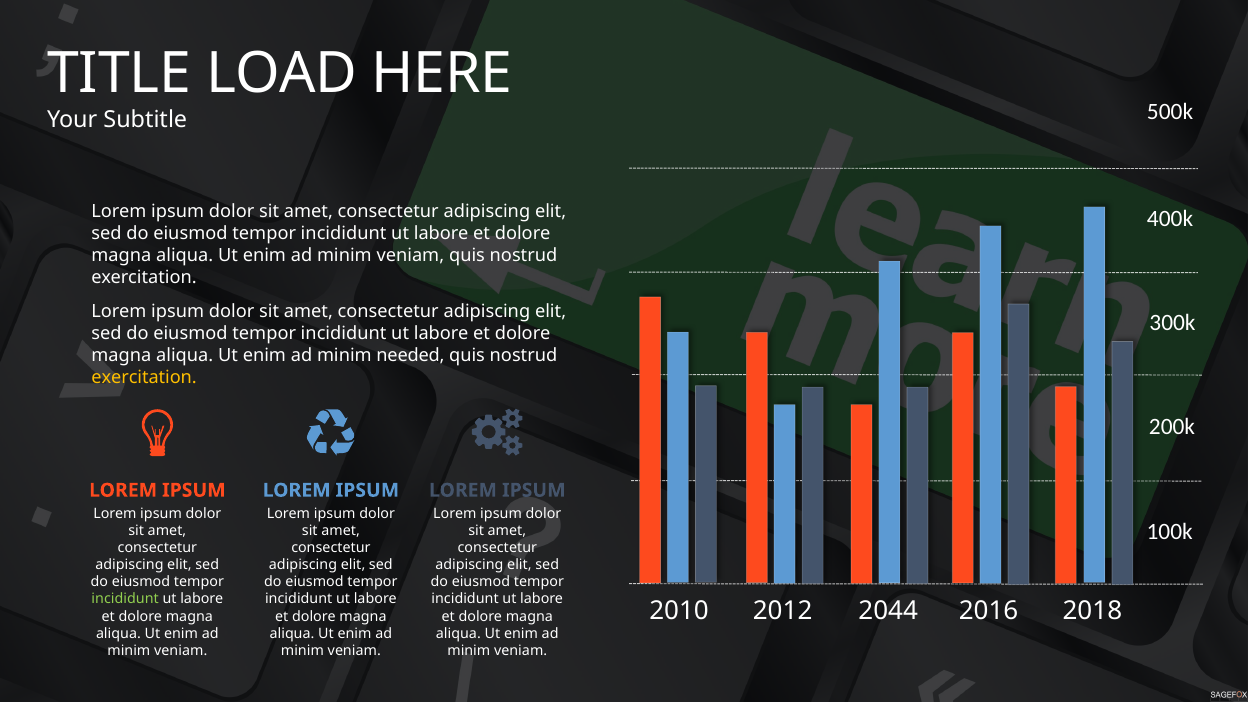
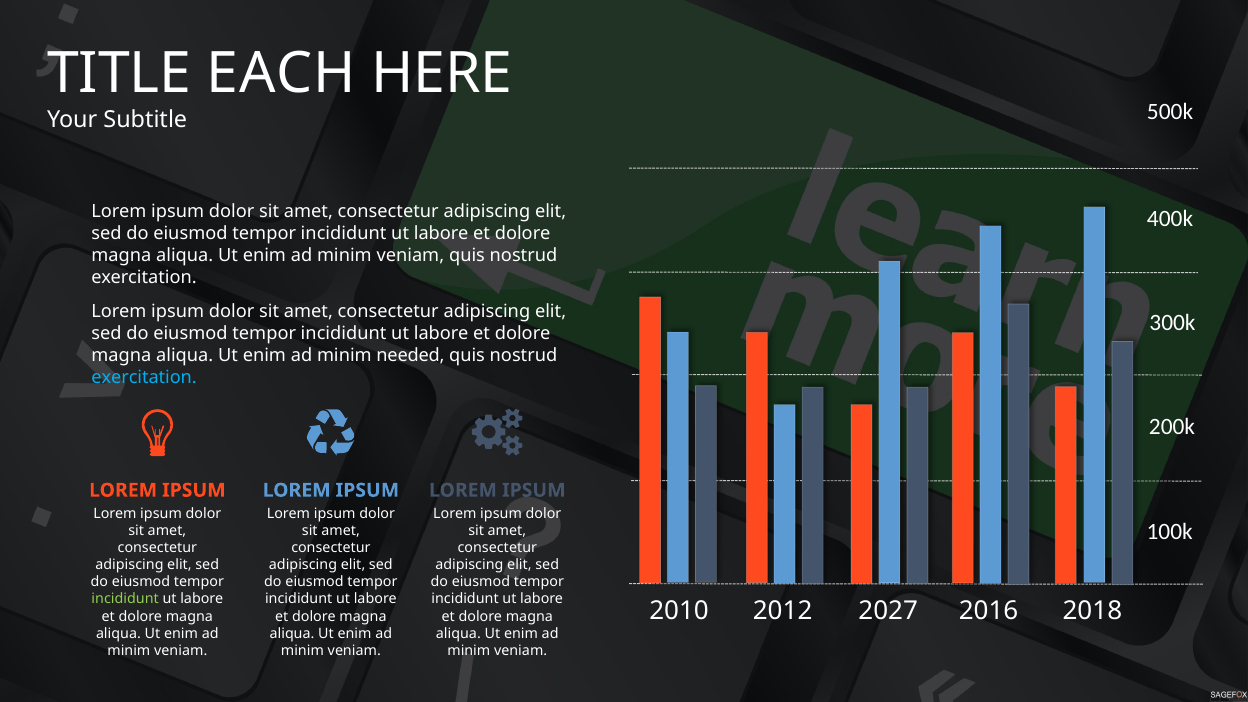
LOAD: LOAD -> EACH
exercitation at (144, 377) colour: yellow -> light blue
2044: 2044 -> 2027
